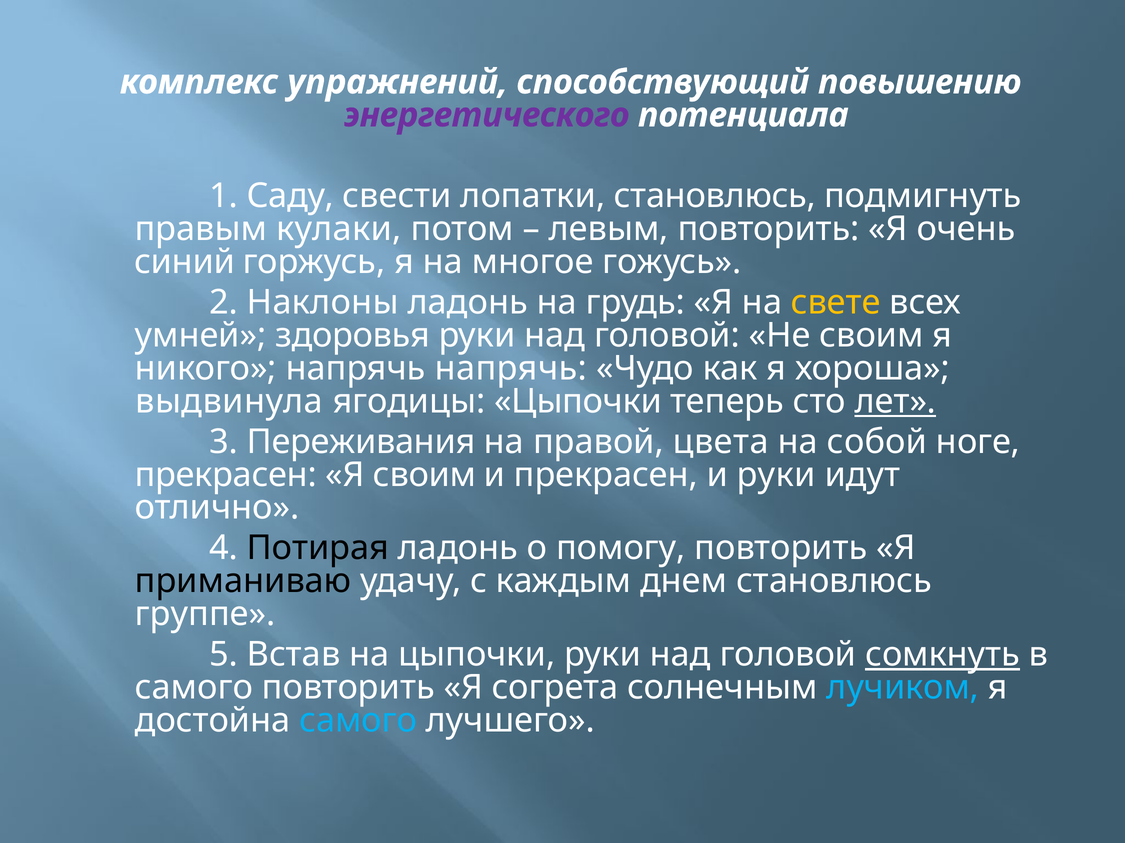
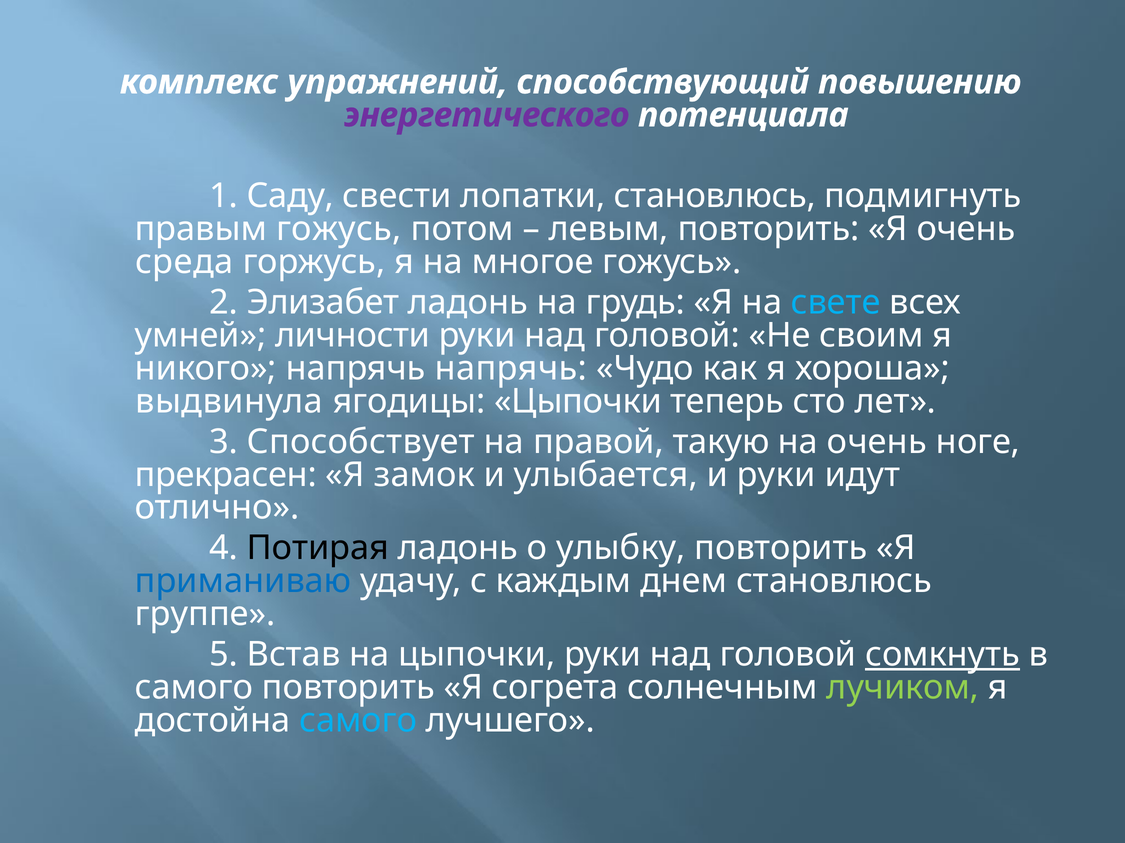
правым кулаки: кулаки -> гожусь
синий: синий -> среда
Наклоны: Наклоны -> Элизабет
свете colour: yellow -> light blue
здоровья: здоровья -> личности
лет underline: present -> none
Переживания: Переживания -> Способствует
цвета: цвета -> такую
на собой: собой -> очень
Я своим: своим -> замок
и прекрасен: прекрасен -> улыбается
помогу: помогу -> улыбку
приманиваю colour: black -> blue
лучиком colour: light blue -> light green
